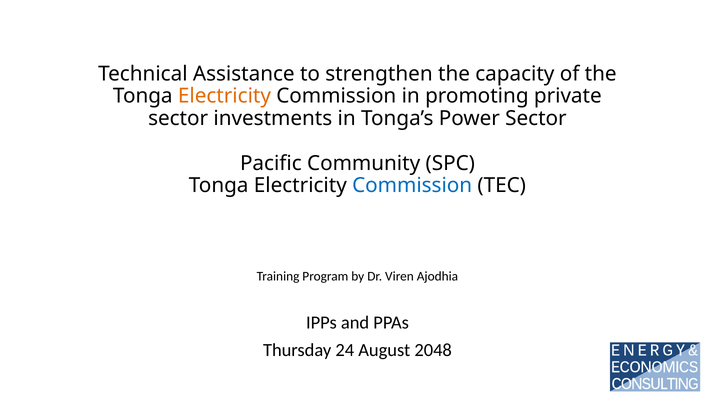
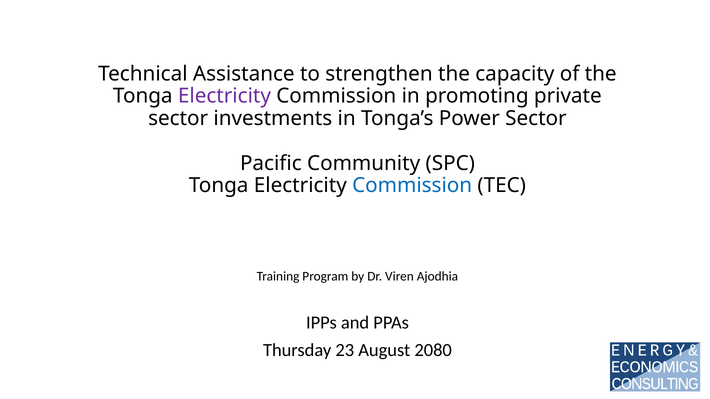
Electricity at (224, 96) colour: orange -> purple
24: 24 -> 23
2048: 2048 -> 2080
